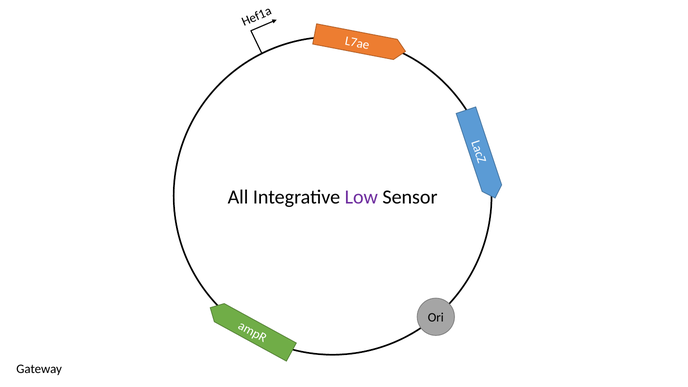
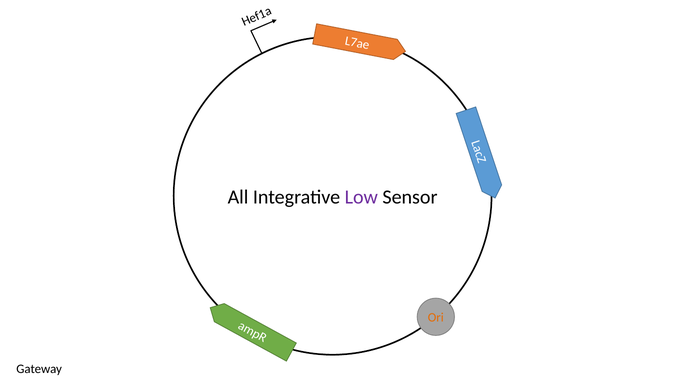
Ori colour: black -> orange
